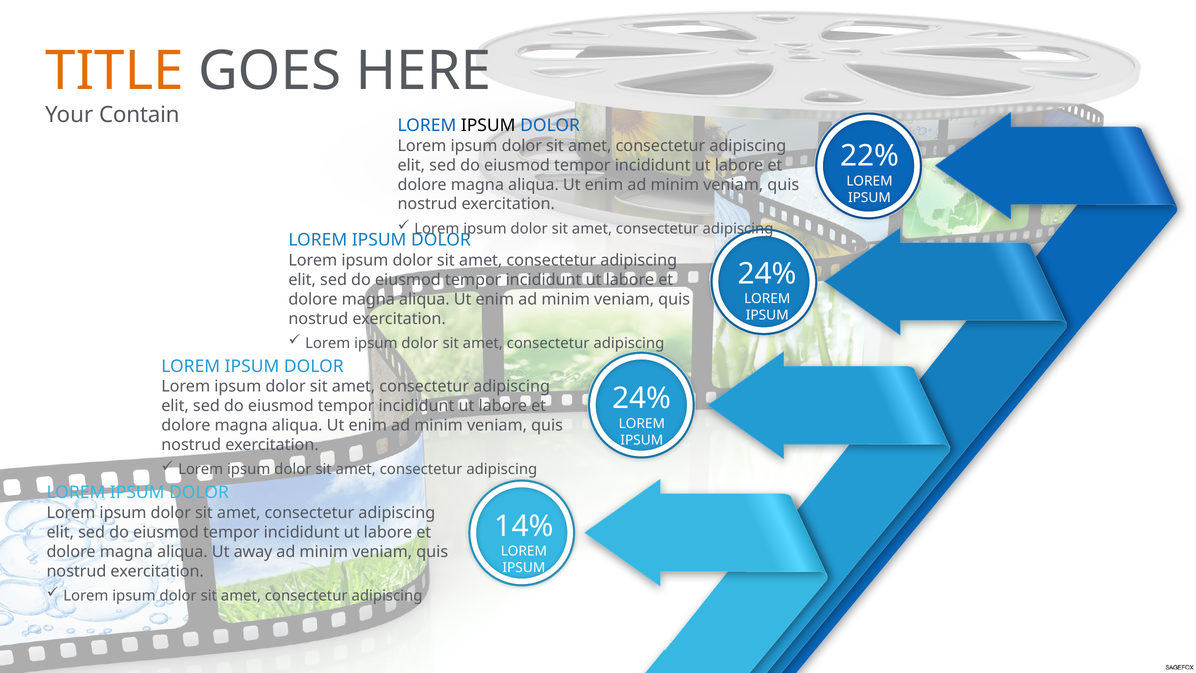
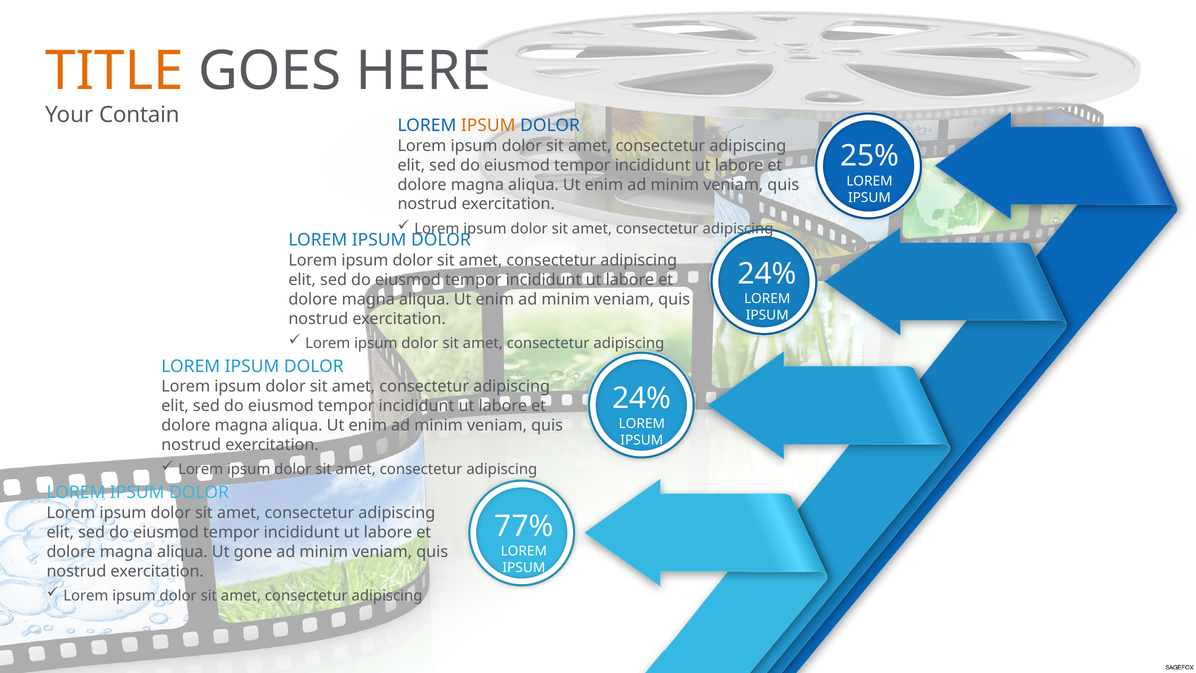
IPSUM at (488, 126) colour: black -> orange
22%: 22% -> 25%
14%: 14% -> 77%
away: away -> gone
